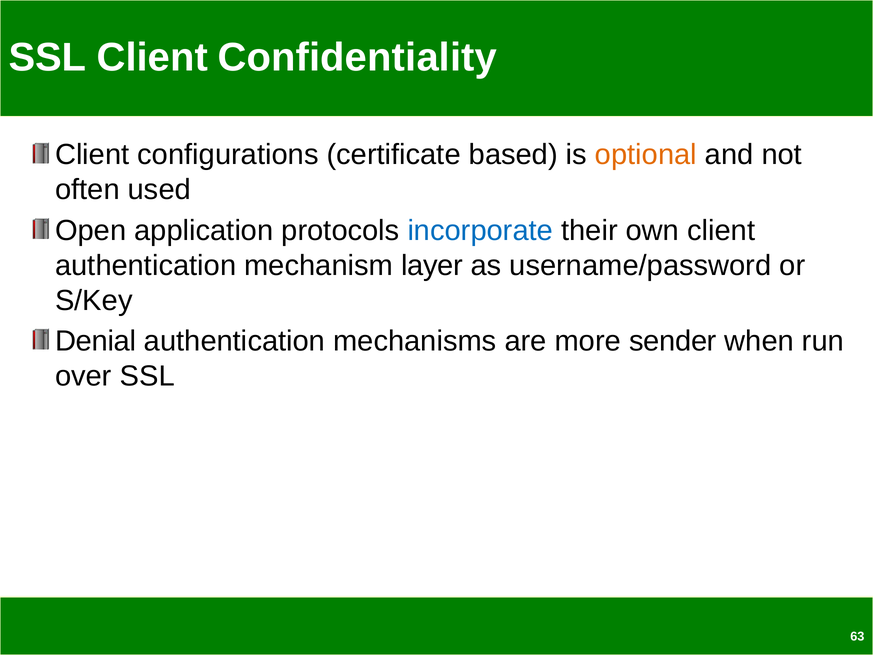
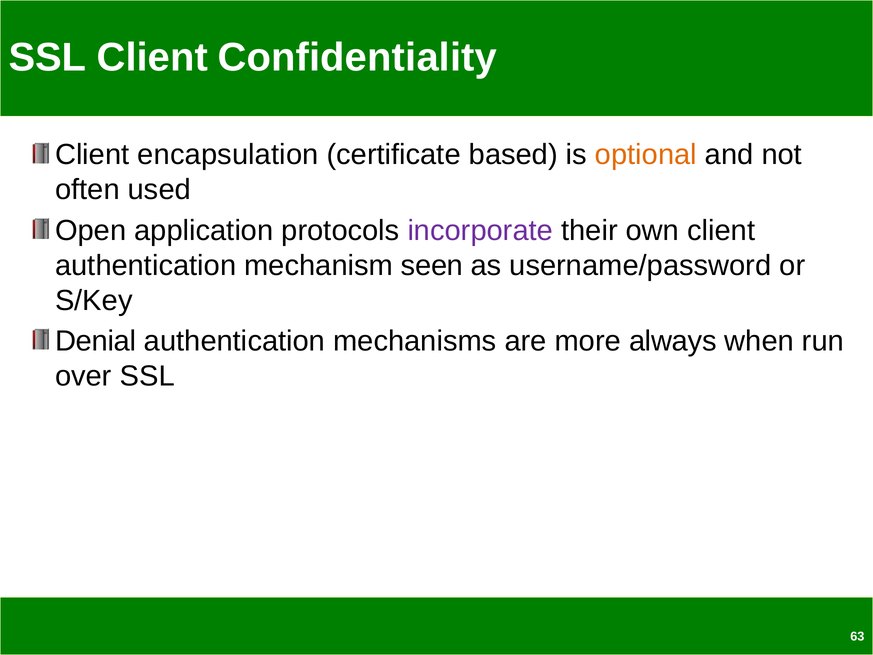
configurations: configurations -> encapsulation
incorporate colour: blue -> purple
layer: layer -> seen
sender: sender -> always
